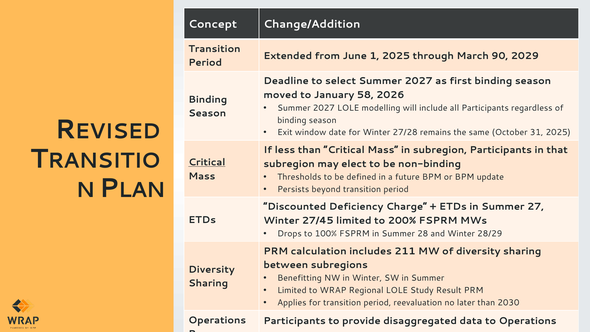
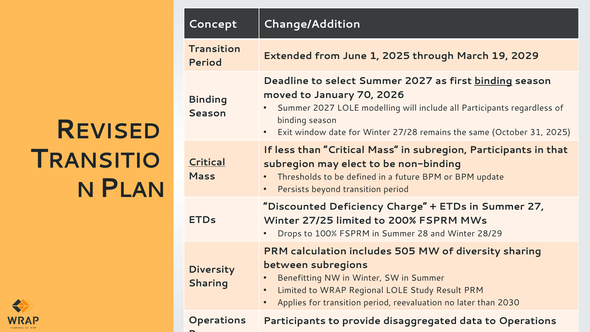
90: 90 -> 19
binding at (493, 81) underline: none -> present
58: 58 -> 70
27/45: 27/45 -> 27/25
211: 211 -> 505
